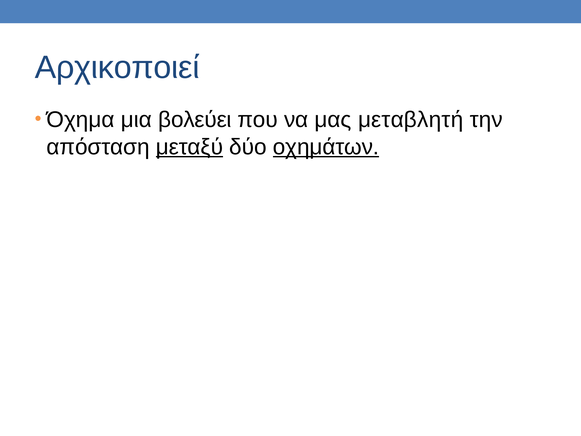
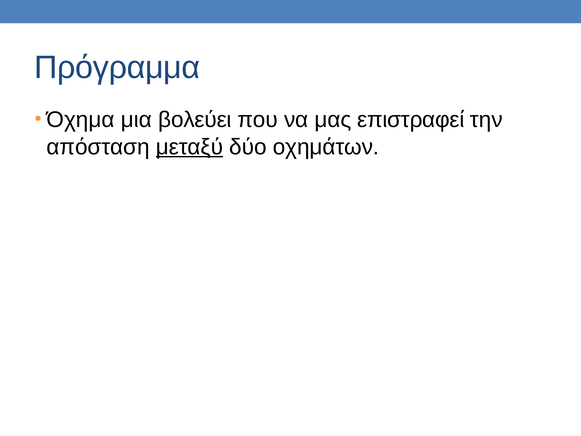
Αρχικοποιεί: Αρχικοποιεί -> Πρόγραμμα
μεταβλητή: μεταβλητή -> επιστραφεί
οχημάτων underline: present -> none
